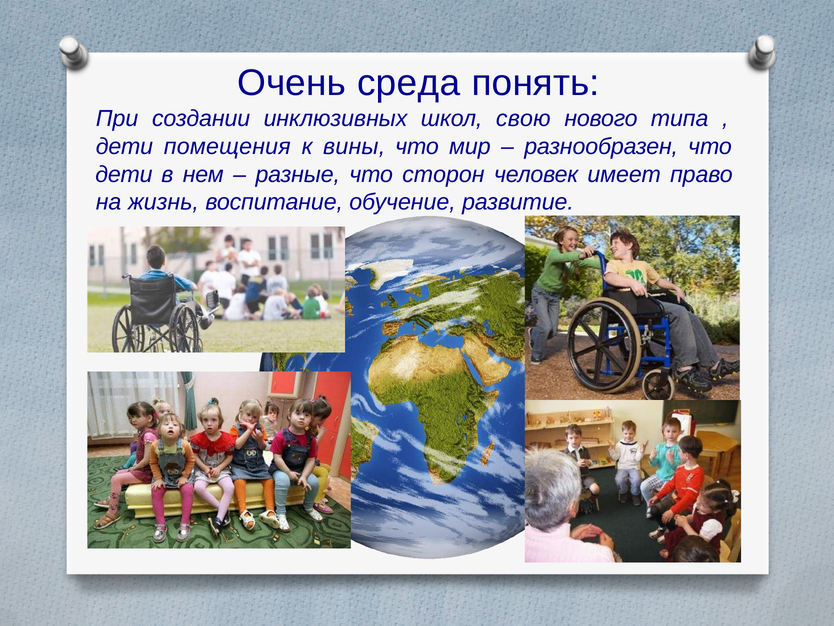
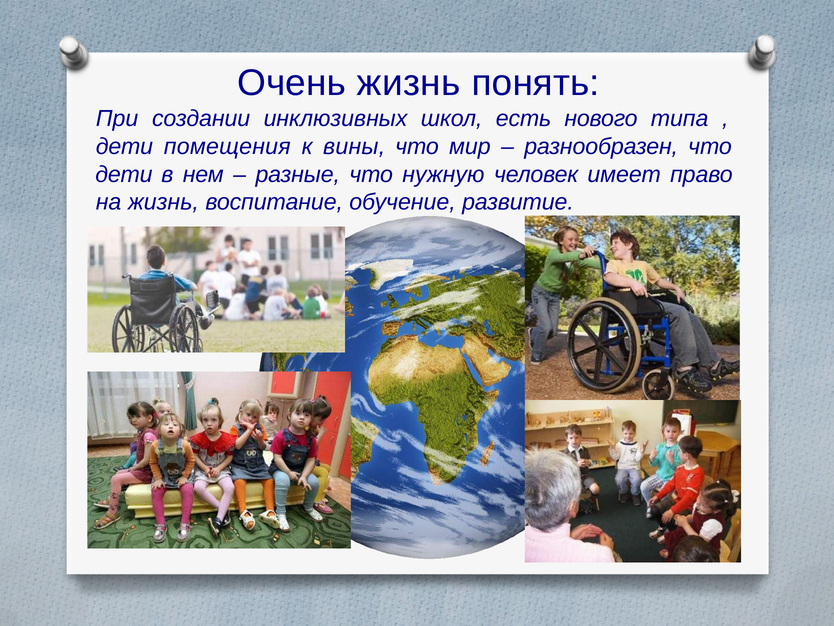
Очень среда: среда -> жизнь
свою: свою -> есть
сторон: сторон -> нужную
